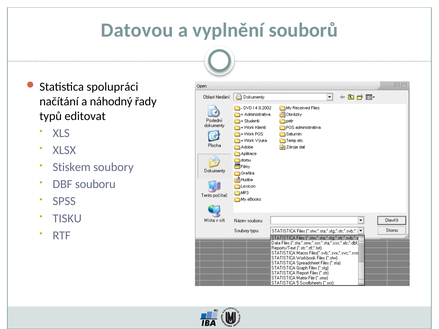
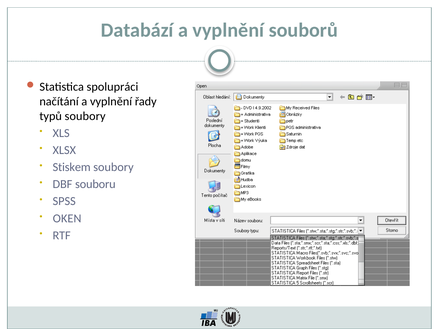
Datovou: Datovou -> Databází
načítání a náhodný: náhodný -> vyplnění
typů editovat: editovat -> soubory
TISKU: TISKU -> OKEN
